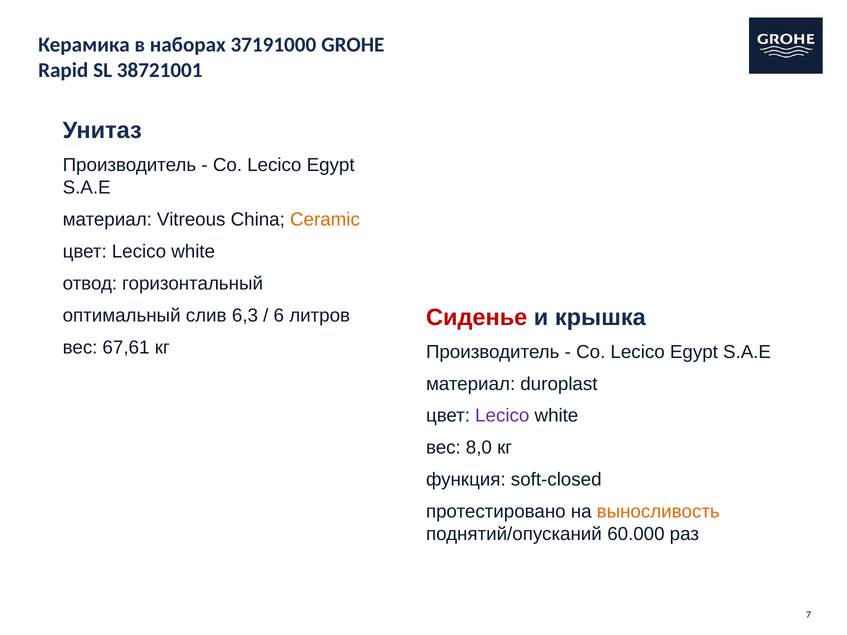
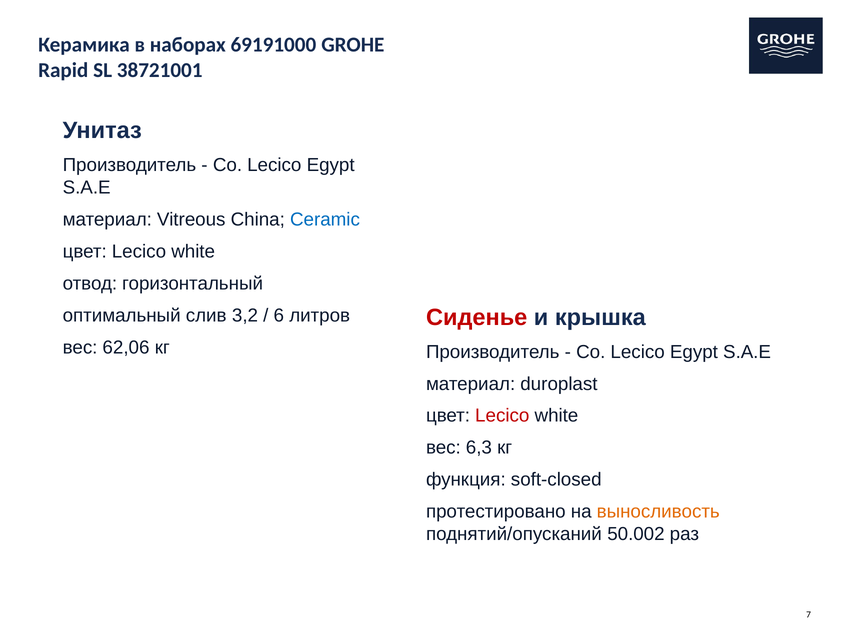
37191000: 37191000 -> 69191000
Ceramic colour: orange -> blue
6,3: 6,3 -> 3,2
67,61: 67,61 -> 62,06
Lecico at (502, 416) colour: purple -> red
8,0: 8,0 -> 6,3
60.000: 60.000 -> 50.002
